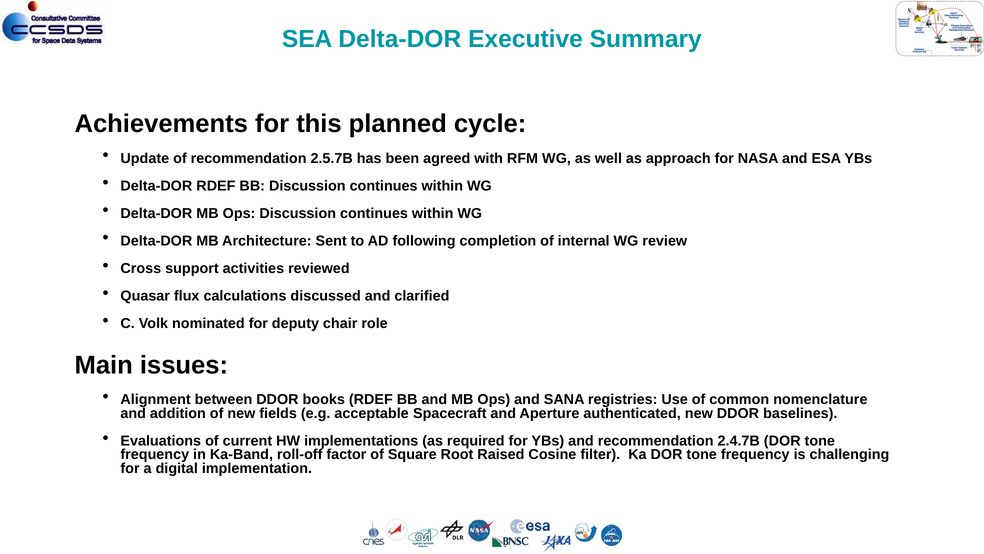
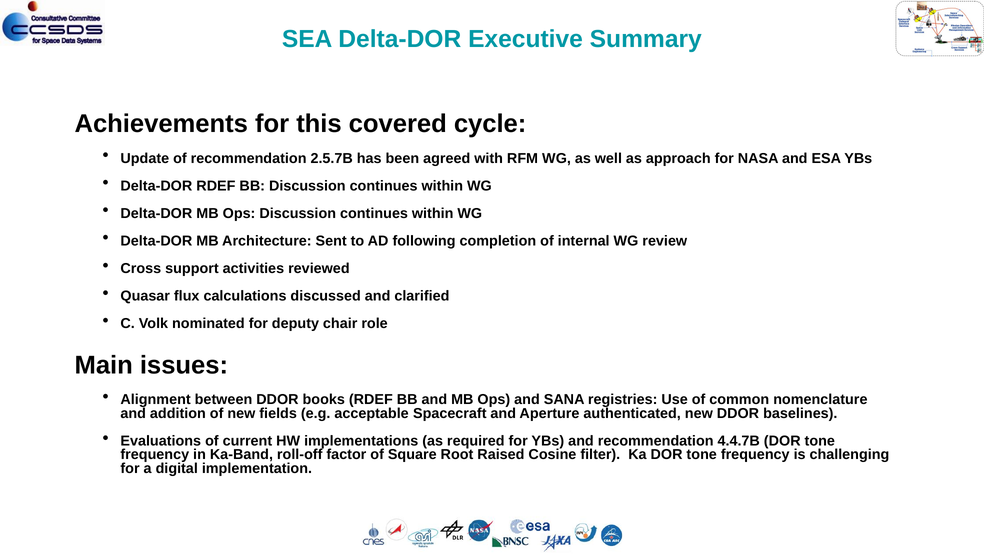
planned: planned -> covered
2.4.7B: 2.4.7B -> 4.4.7B
